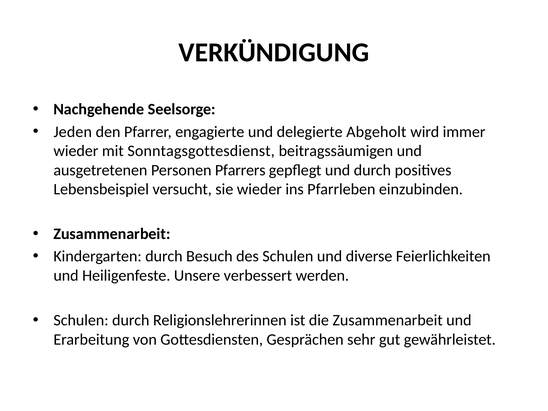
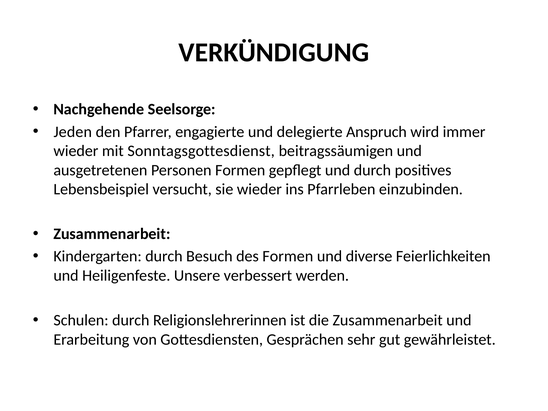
Abgeholt: Abgeholt -> Anspruch
Personen Pfarrers: Pfarrers -> Formen
des Schulen: Schulen -> Formen
